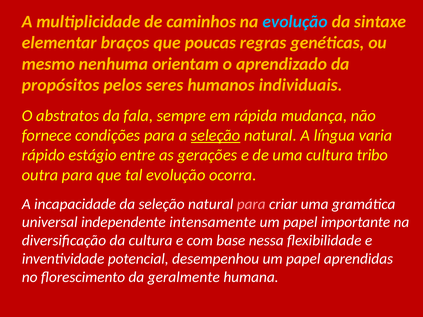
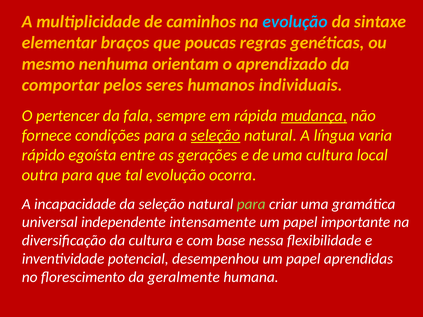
propósitos: propósitos -> comportar
abstratos: abstratos -> pertencer
mudança underline: none -> present
estágio: estágio -> egoísta
tribo: tribo -> local
para at (251, 204) colour: pink -> light green
